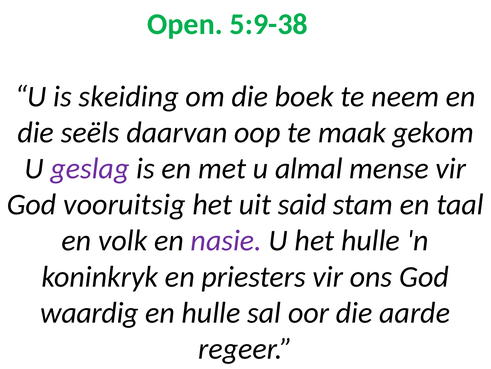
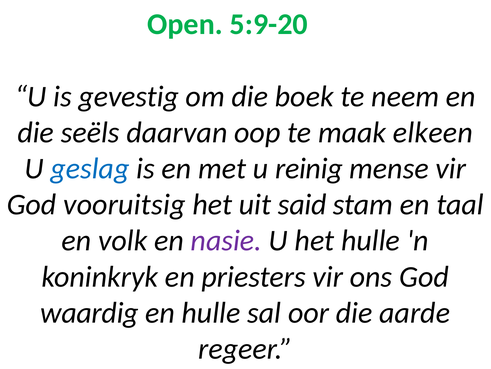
5:9-38: 5:9-38 -> 5:9-20
skeiding: skeiding -> gevestig
gekom: gekom -> elkeen
geslag colour: purple -> blue
almal: almal -> reinig
